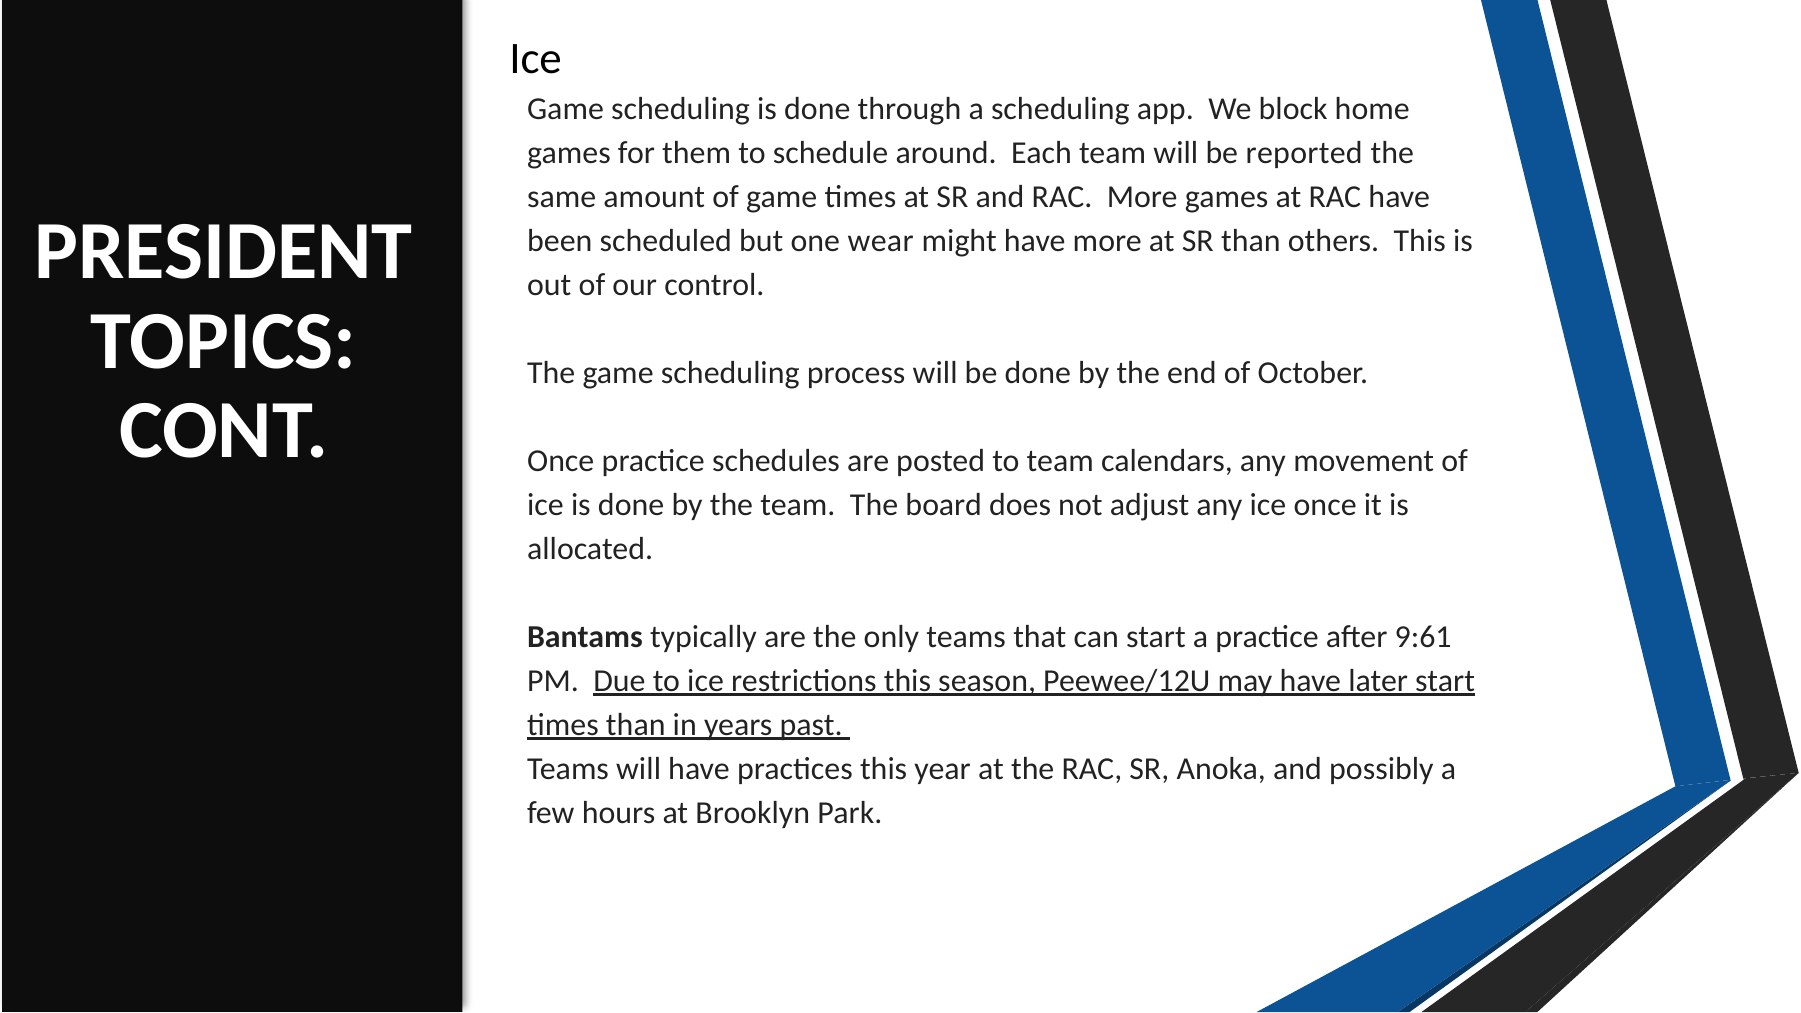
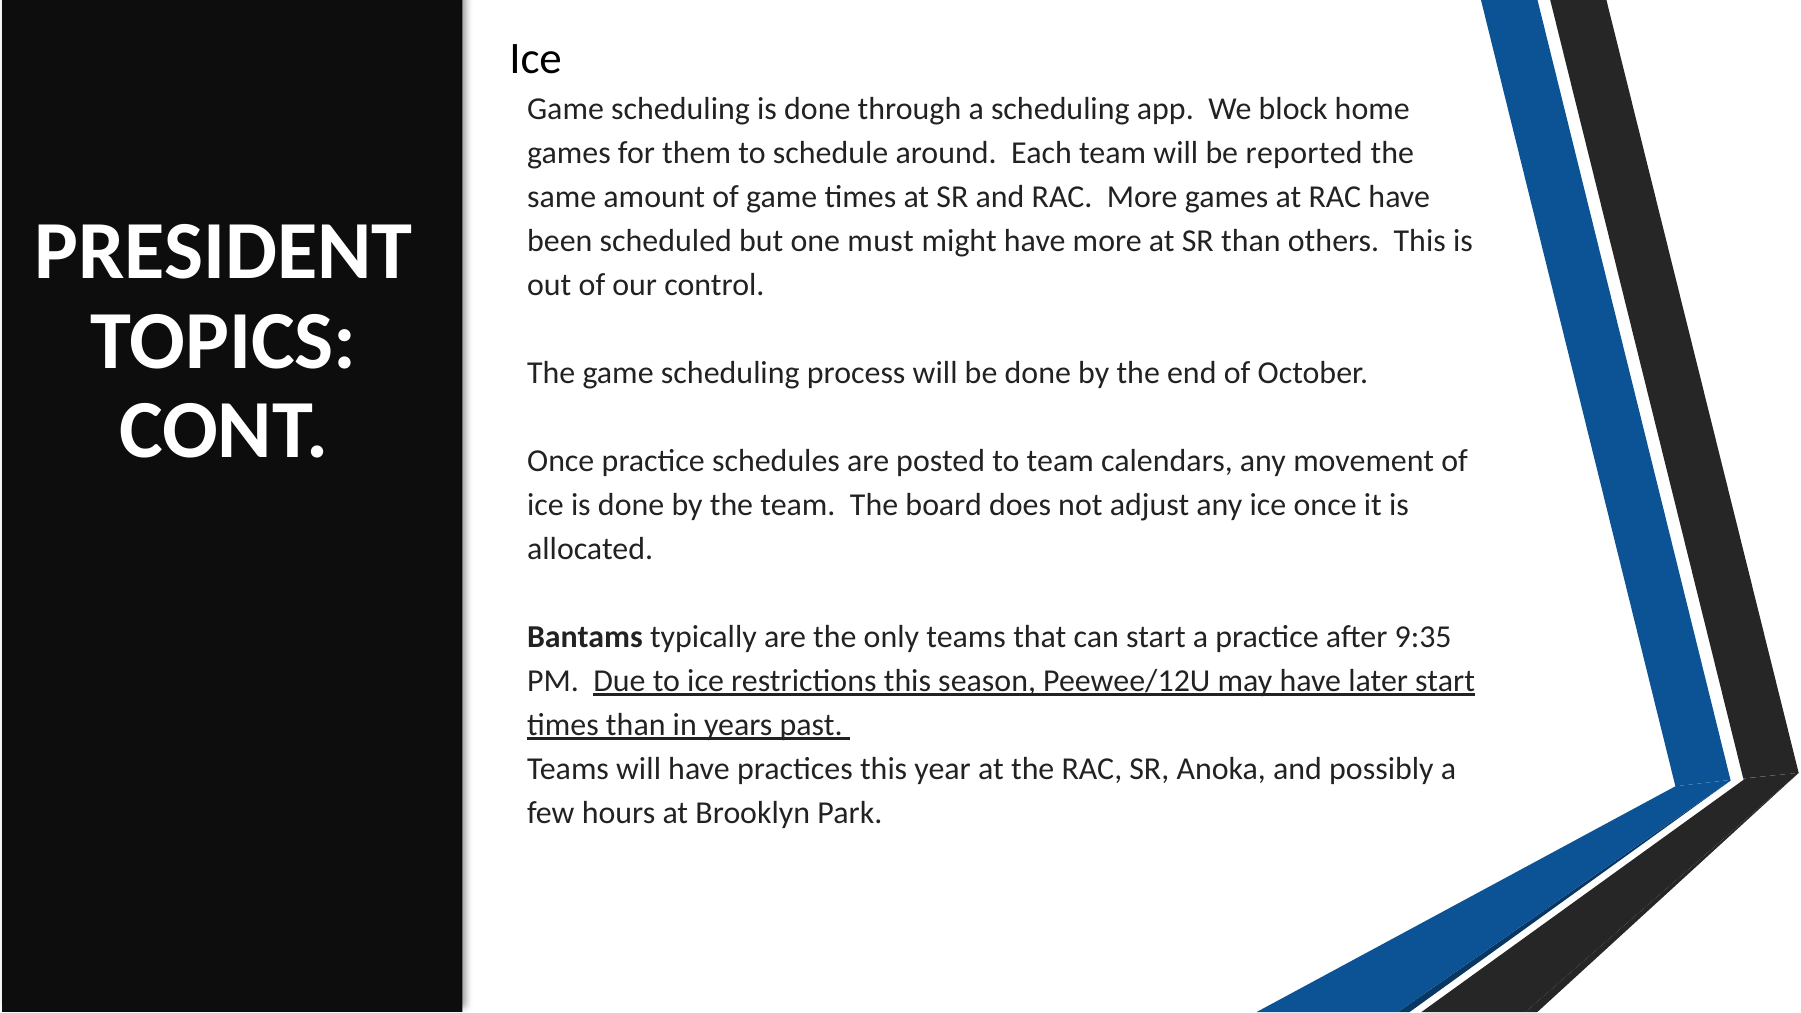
wear: wear -> must
9:61: 9:61 -> 9:35
